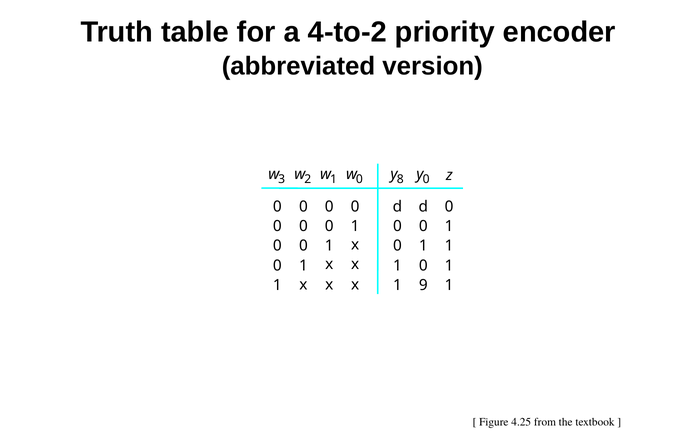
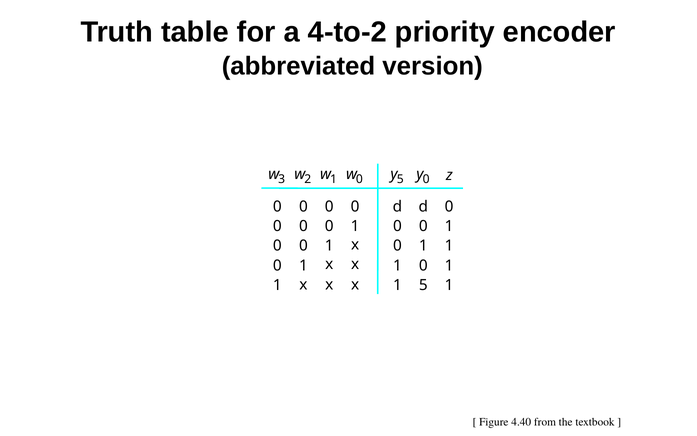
y 8: 8 -> 5
1 9: 9 -> 5
4.25: 4.25 -> 4.40
